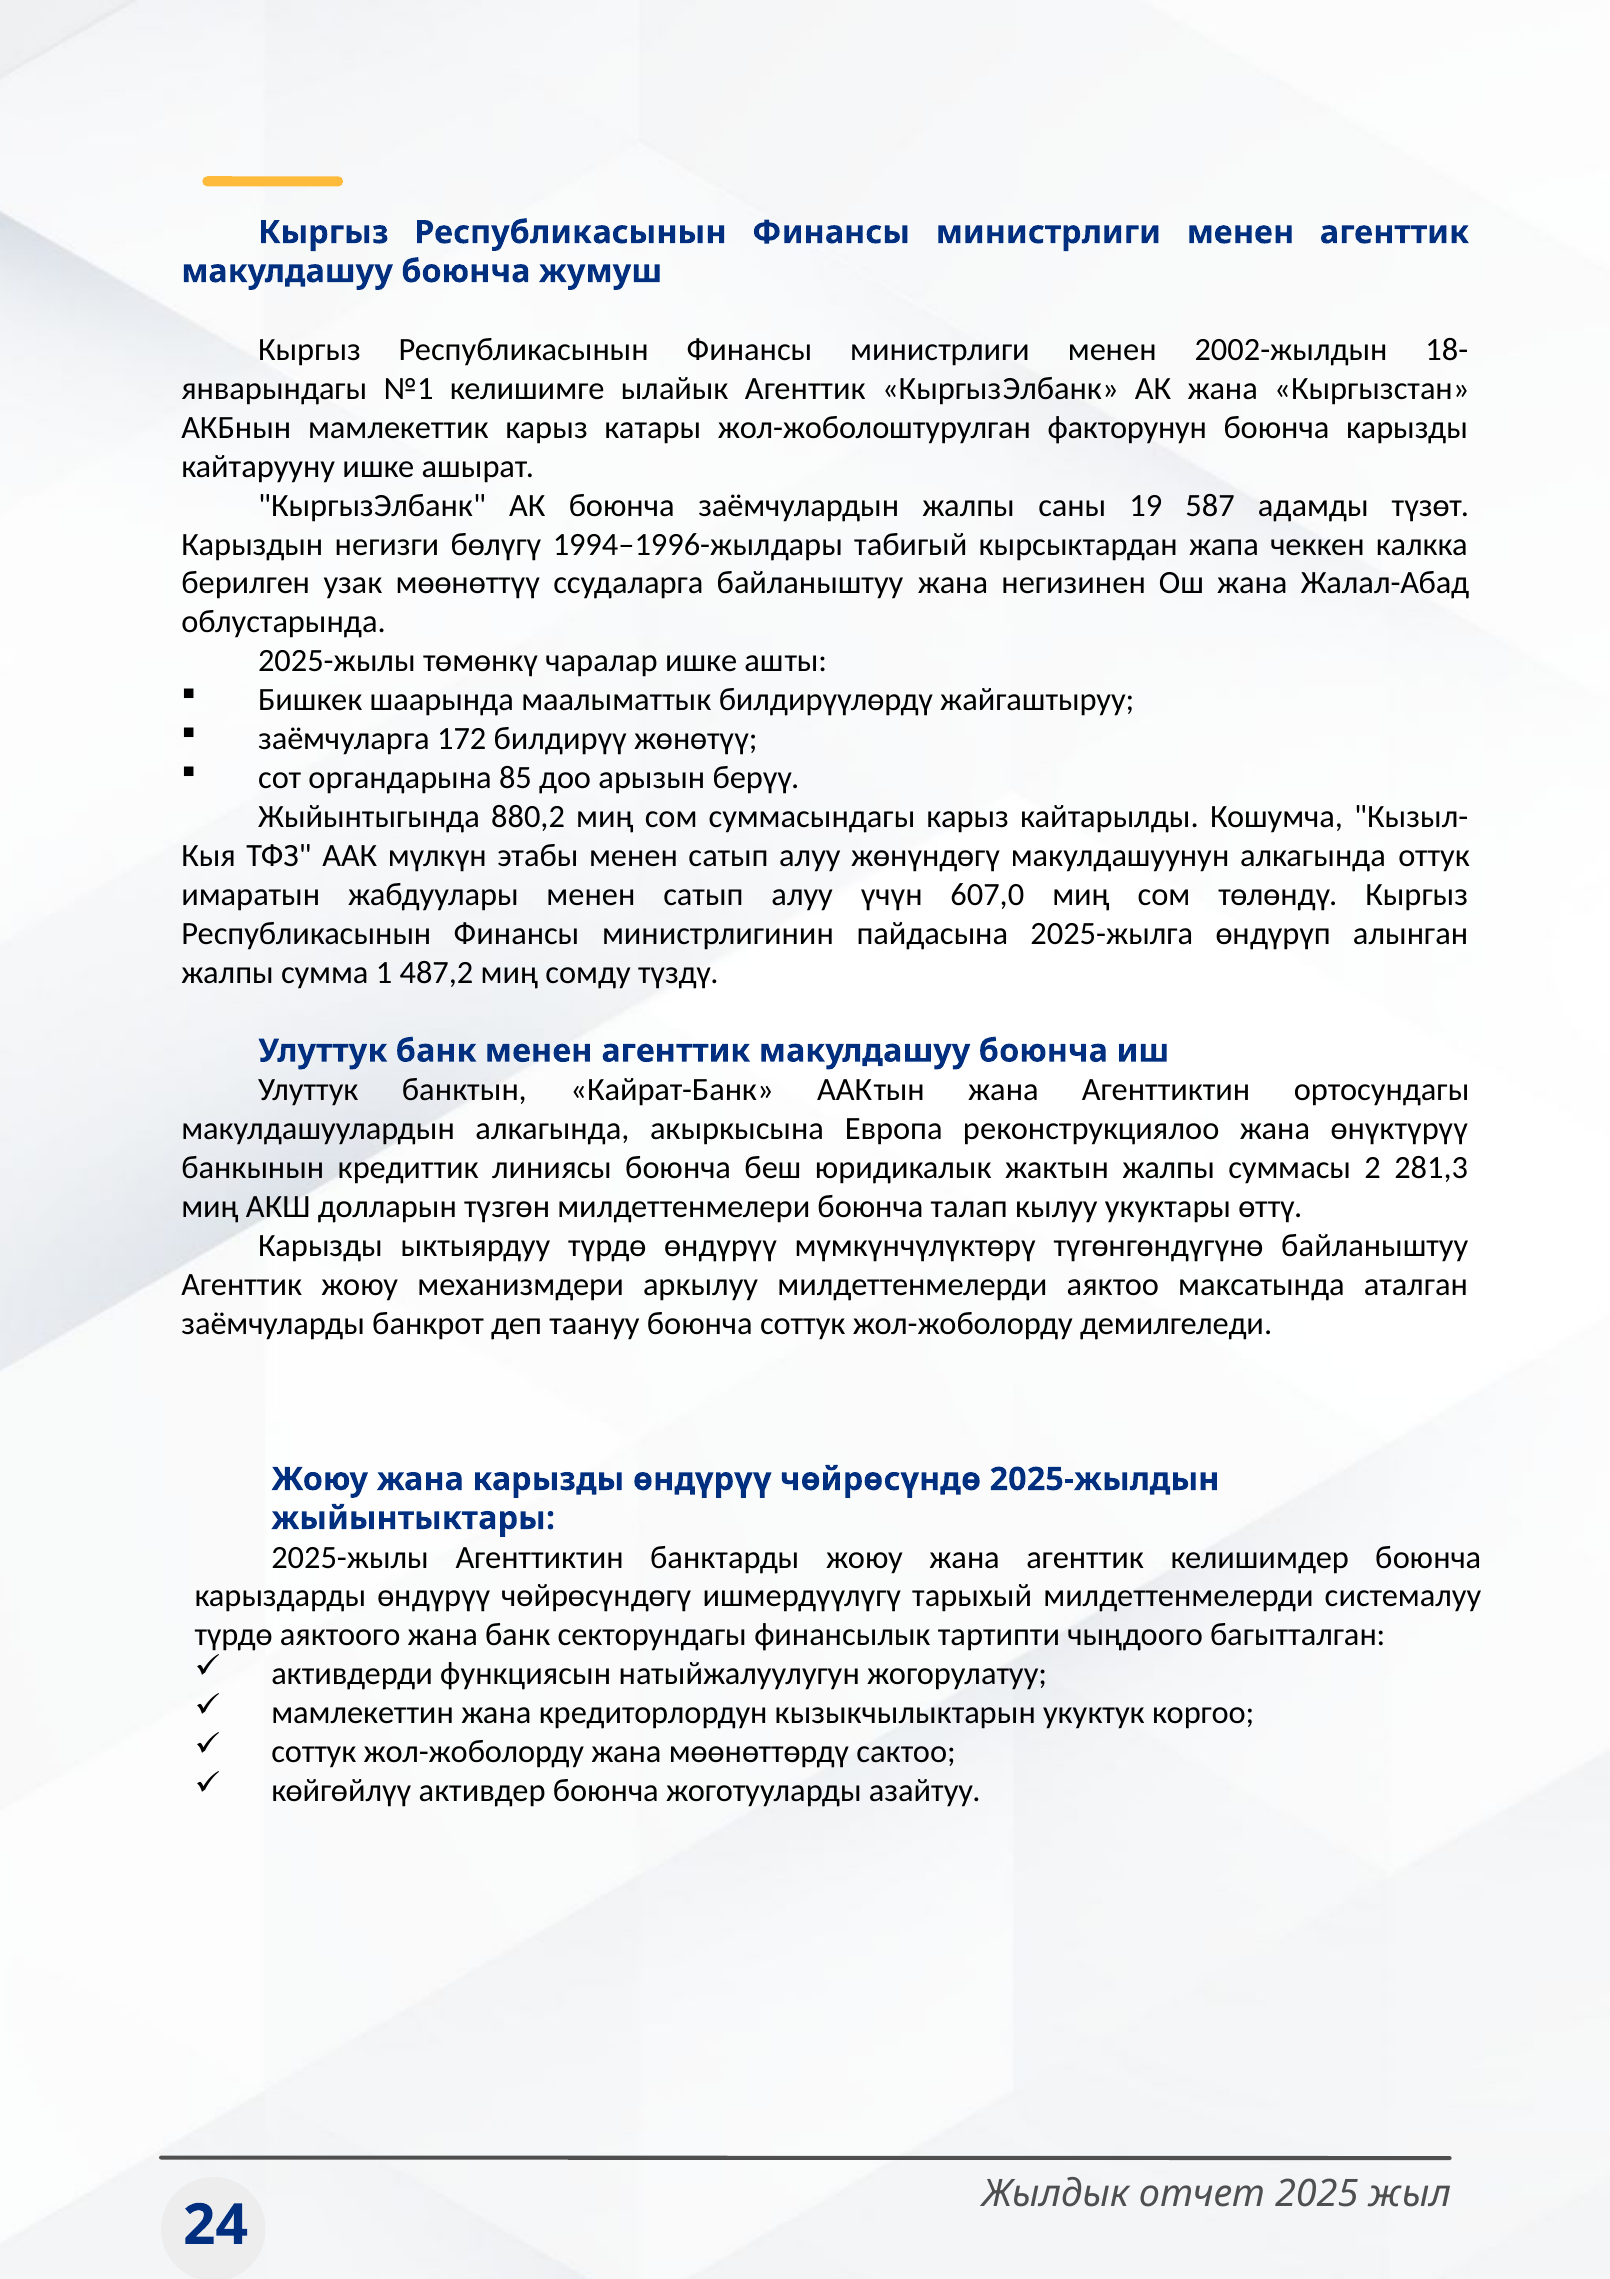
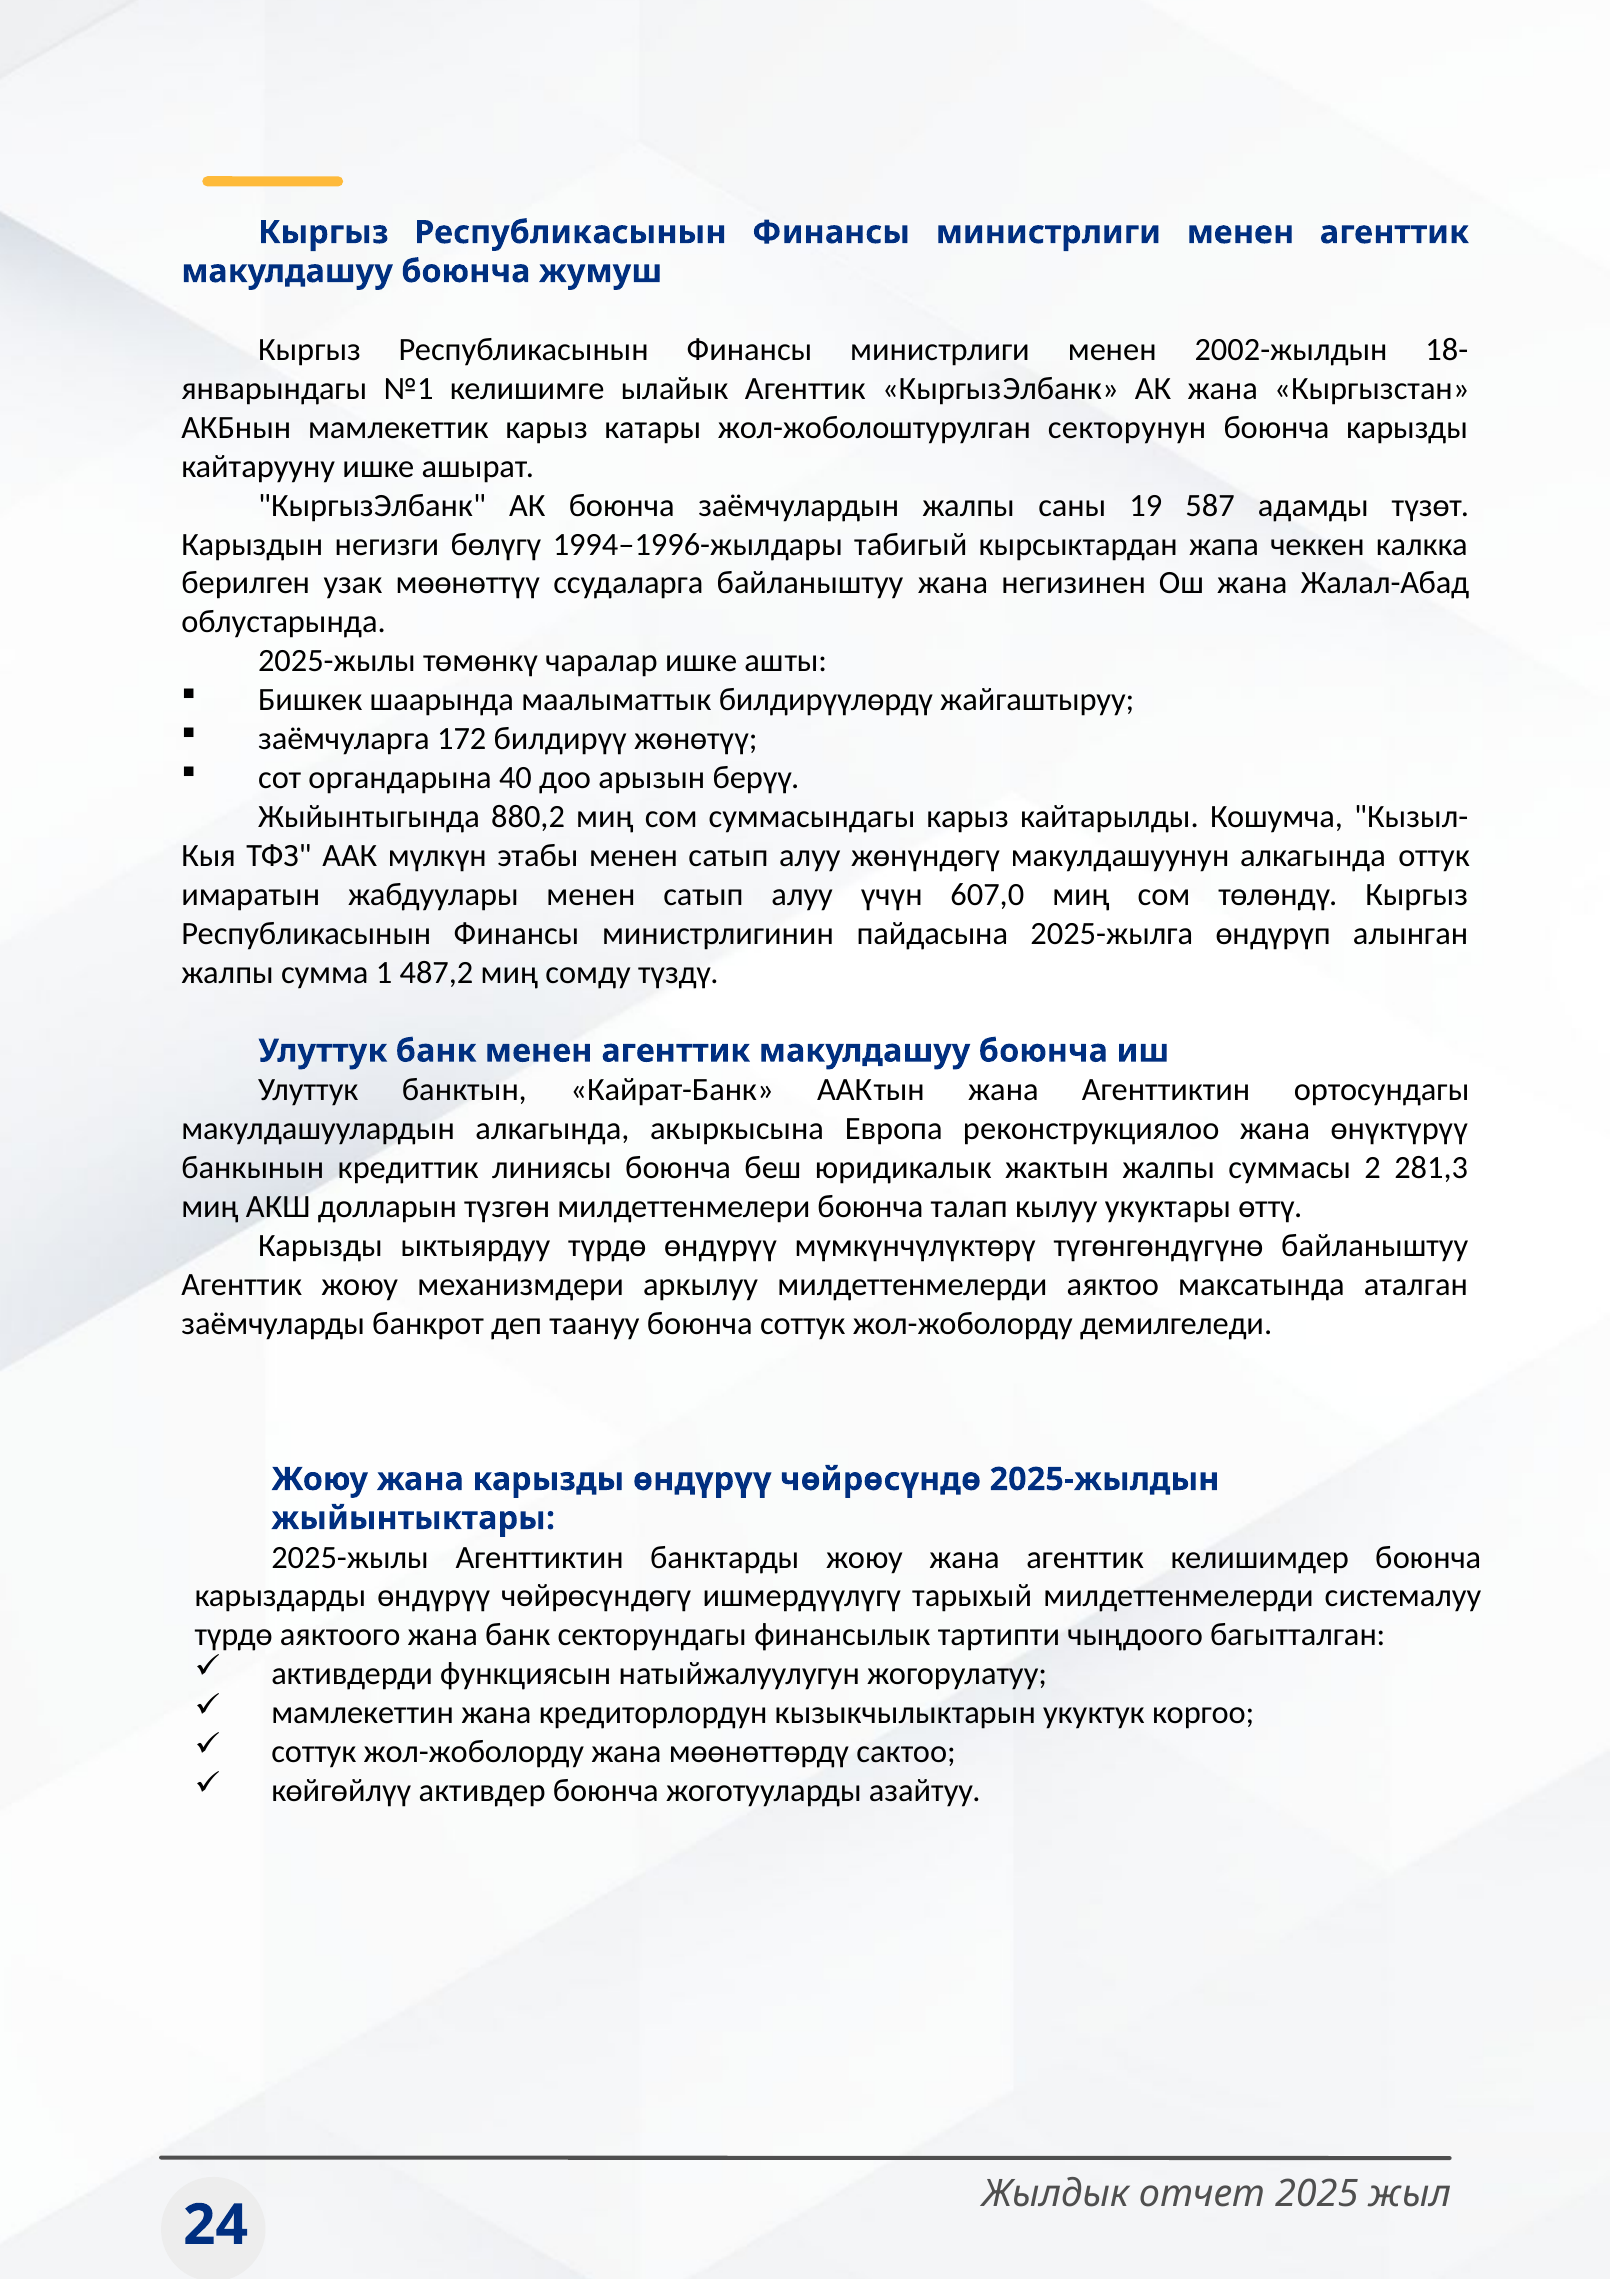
факторунун: факторунун -> секторунун
85: 85 -> 40
